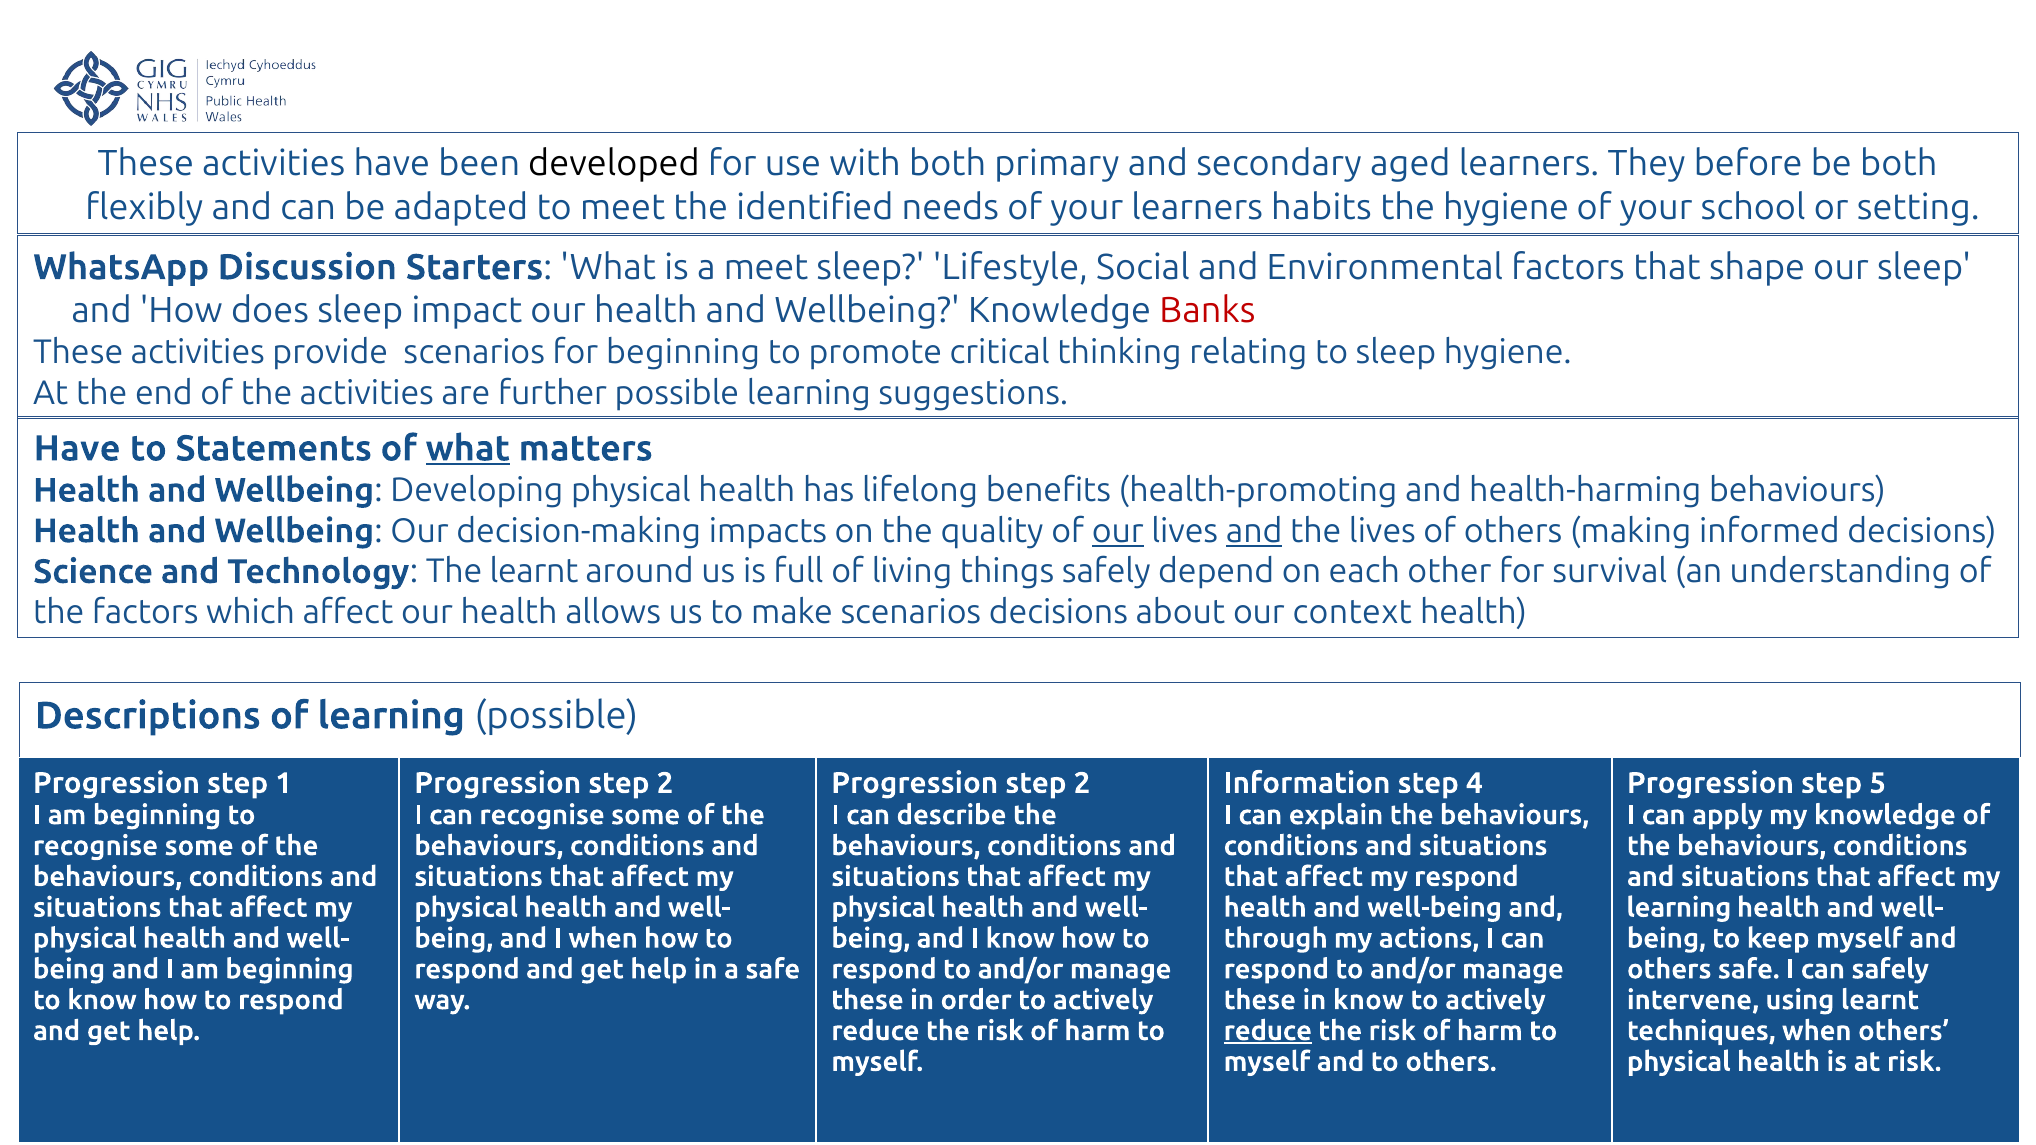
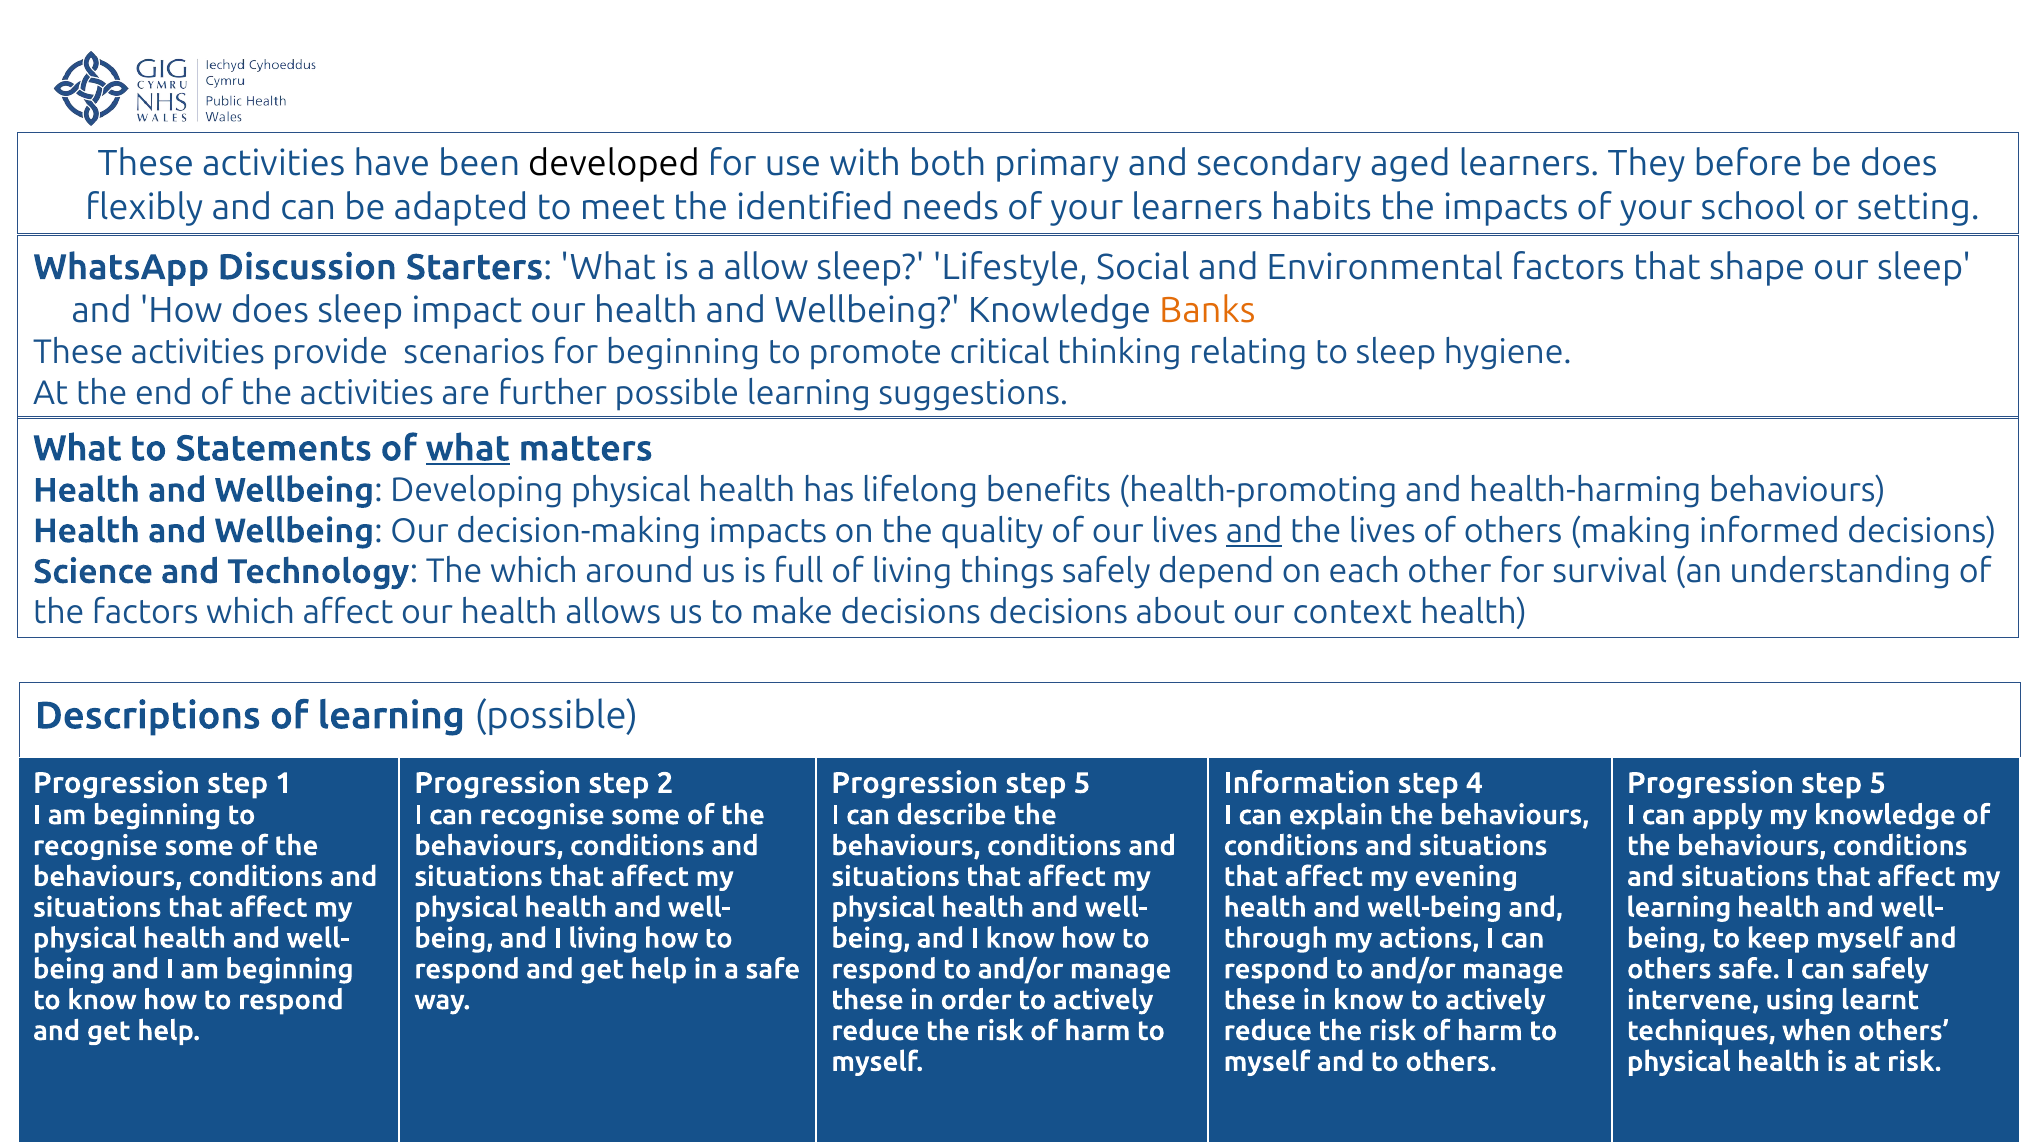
be both: both -> does
the hygiene: hygiene -> impacts
a meet: meet -> allow
Banks colour: red -> orange
Have at (77, 449): Have -> What
our at (1118, 531) underline: present -> none
The learnt: learnt -> which
make scenarios: scenarios -> decisions
2 at (1082, 783): 2 -> 5
my respond: respond -> evening
I when: when -> living
reduce at (1268, 1031) underline: present -> none
